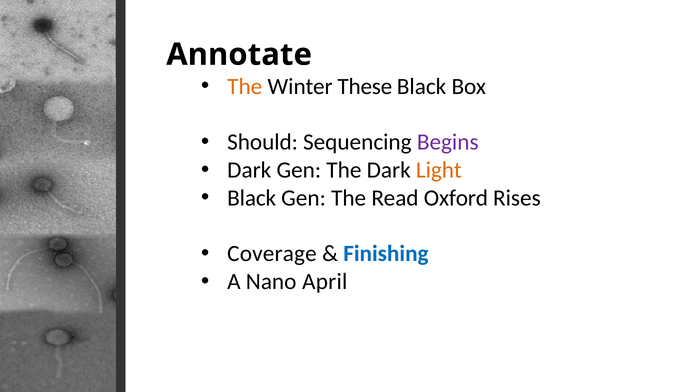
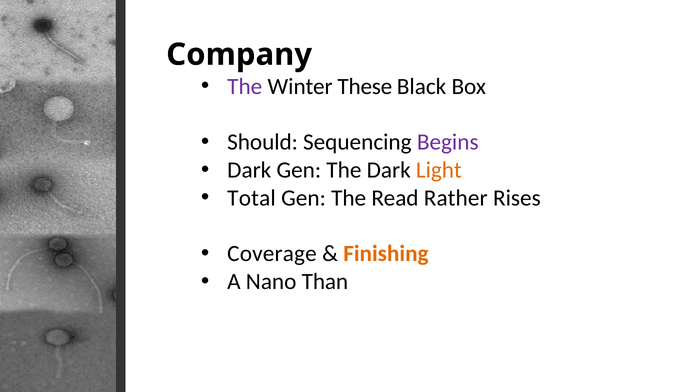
Annotate: Annotate -> Company
The at (245, 87) colour: orange -> purple
Black at (252, 198): Black -> Total
Oxford: Oxford -> Rather
Finishing colour: blue -> orange
April: April -> Than
